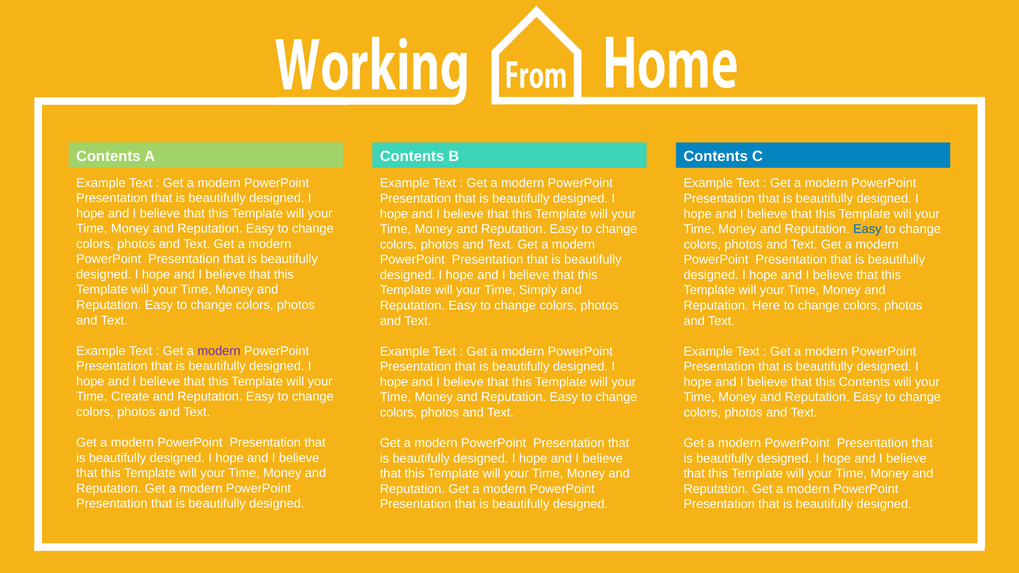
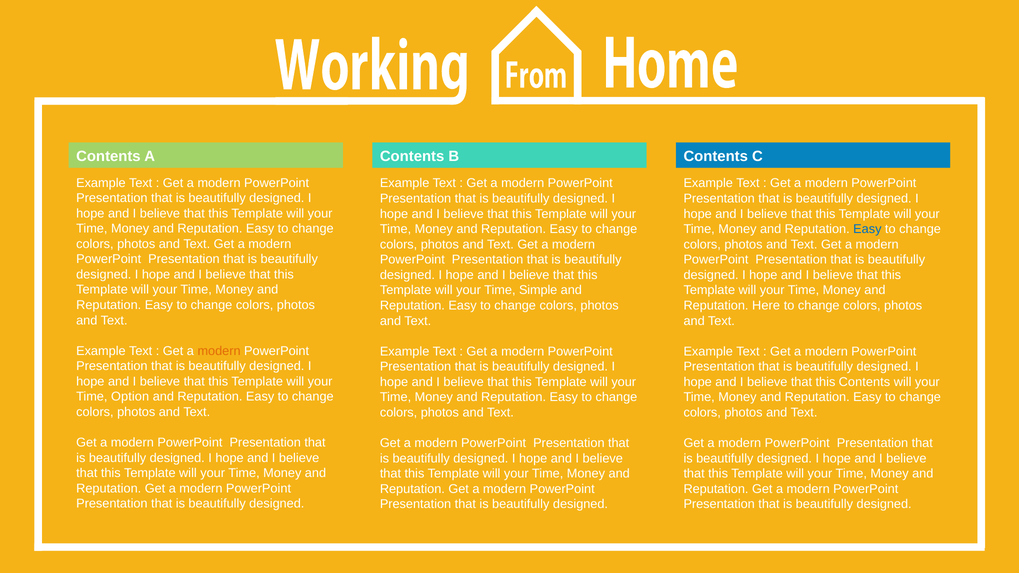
Simply: Simply -> Simple
modern at (219, 351) colour: purple -> orange
Create: Create -> Option
